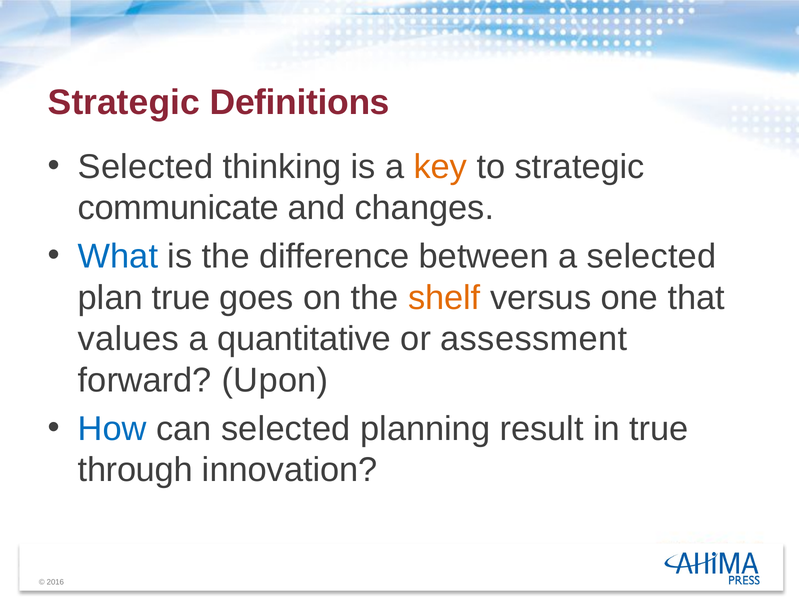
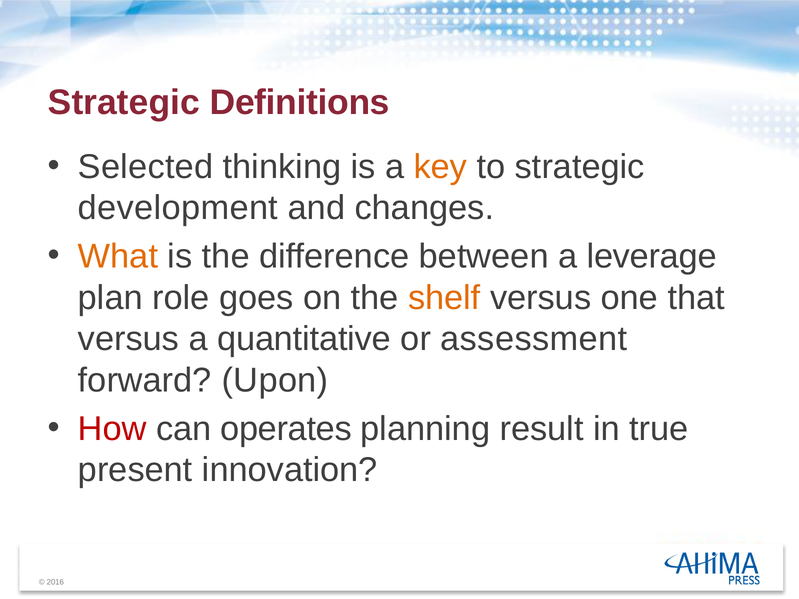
communicate: communicate -> development
What colour: blue -> orange
a selected: selected -> leverage
plan true: true -> role
values at (128, 339): values -> versus
How colour: blue -> red
can selected: selected -> operates
through: through -> present
